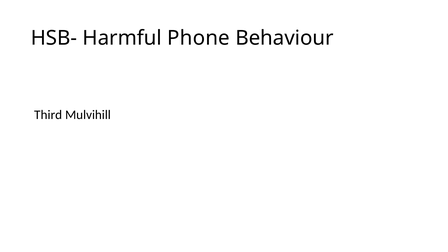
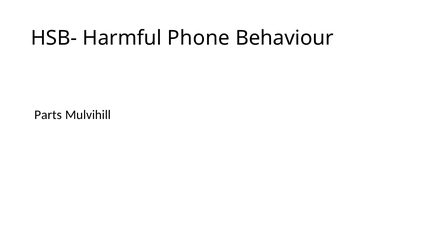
Third: Third -> Parts
